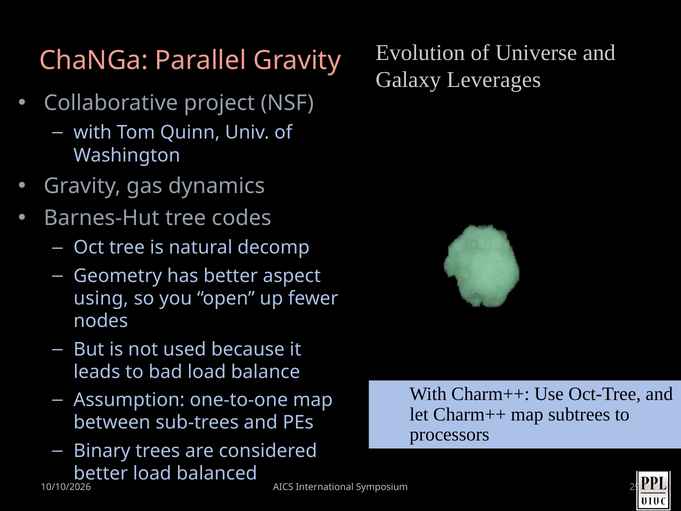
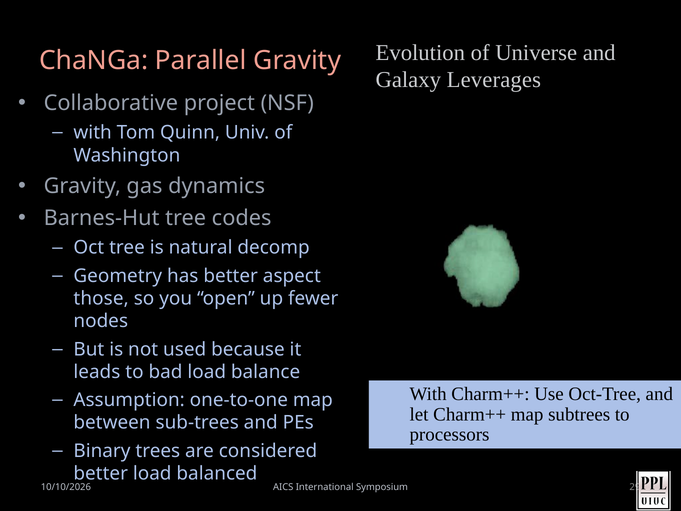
using: using -> those
